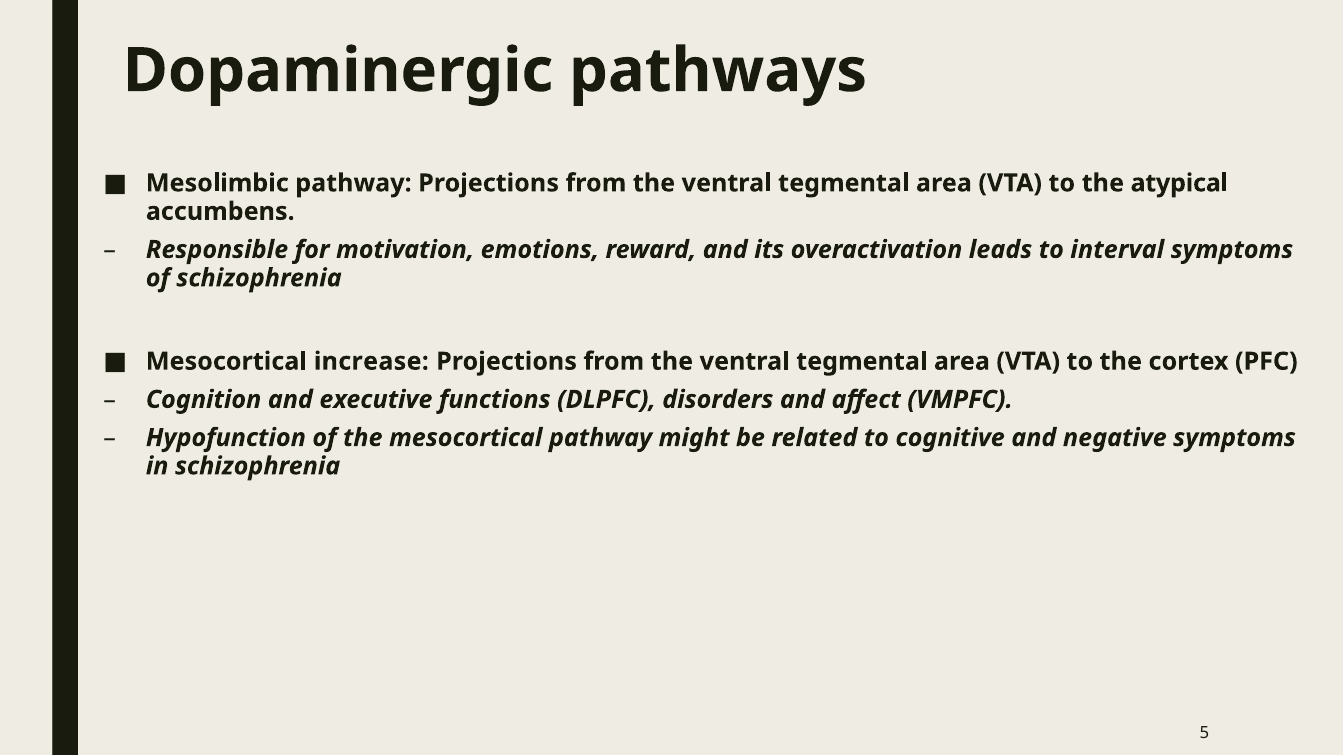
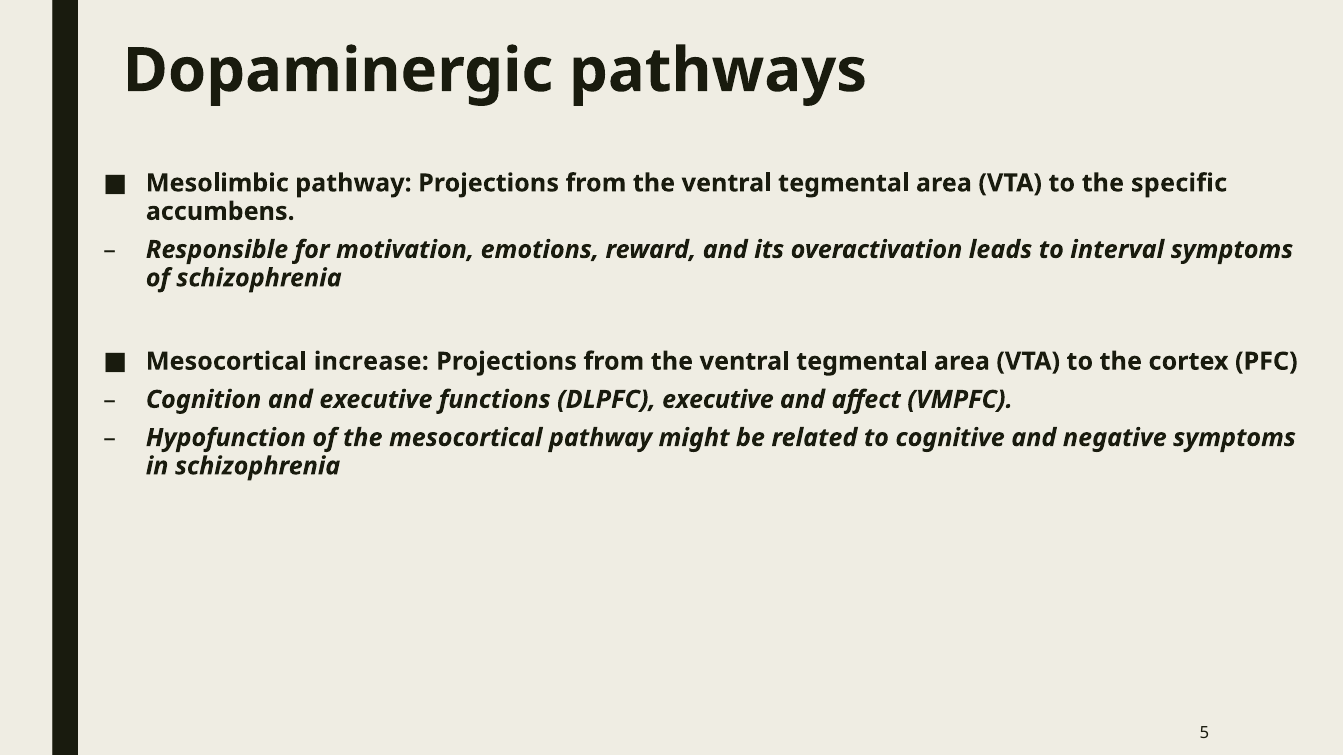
atypical: atypical -> specific
DLPFC disorders: disorders -> executive
